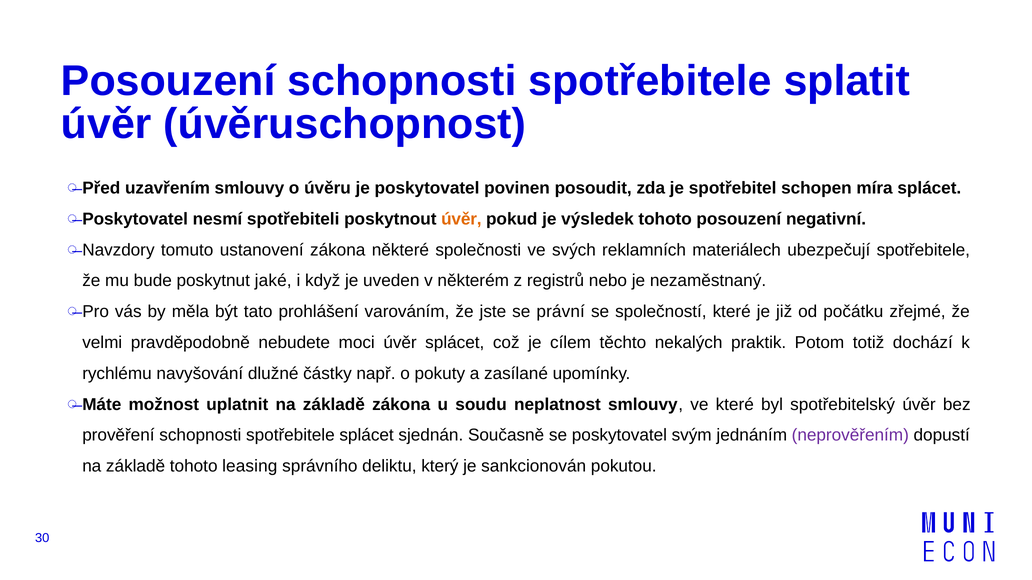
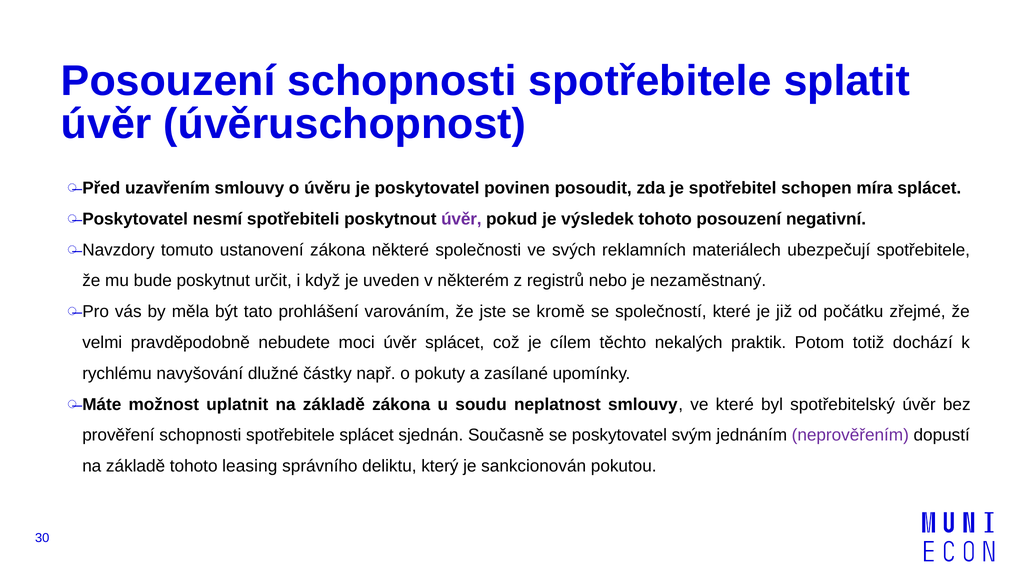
úvěr at (461, 219) colour: orange -> purple
jaké: jaké -> určit
právní: právní -> kromě
